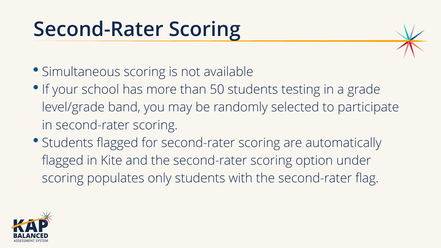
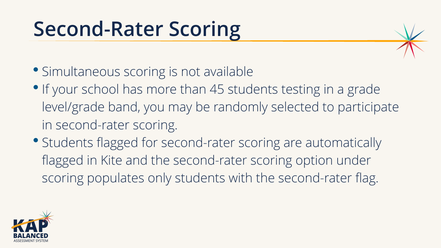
50: 50 -> 45
